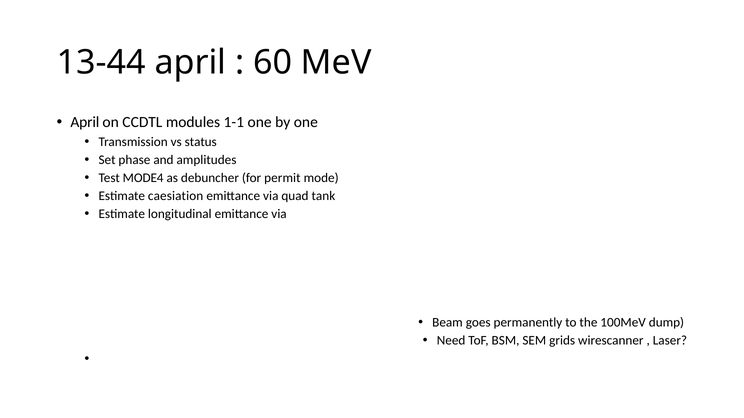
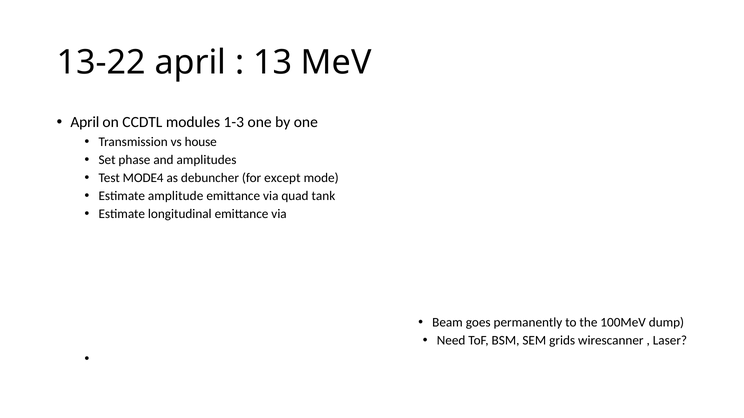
13-44: 13-44 -> 13-22
60: 60 -> 13
1-1: 1-1 -> 1-3
status: status -> house
permit: permit -> except
caesiation: caesiation -> amplitude
